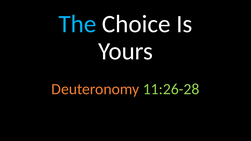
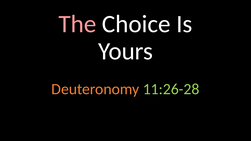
The colour: light blue -> pink
